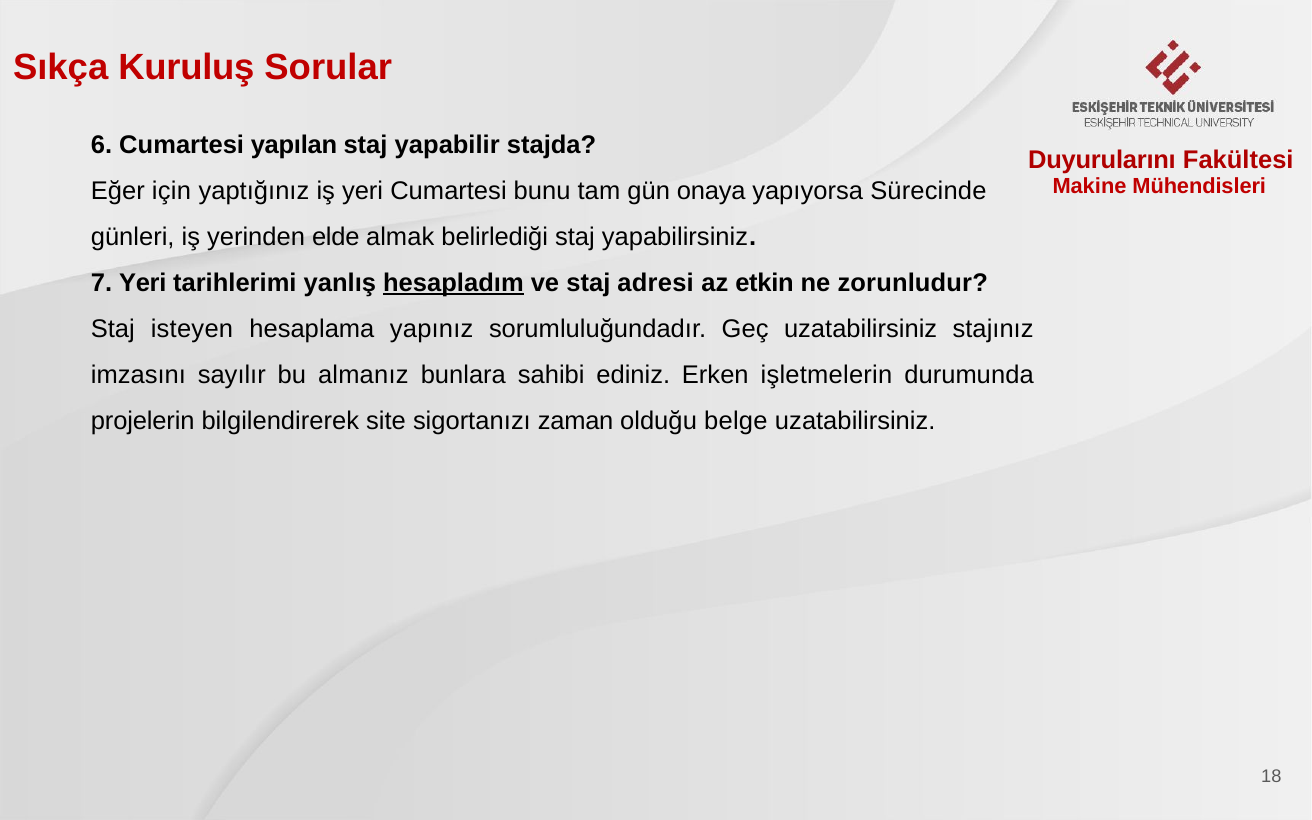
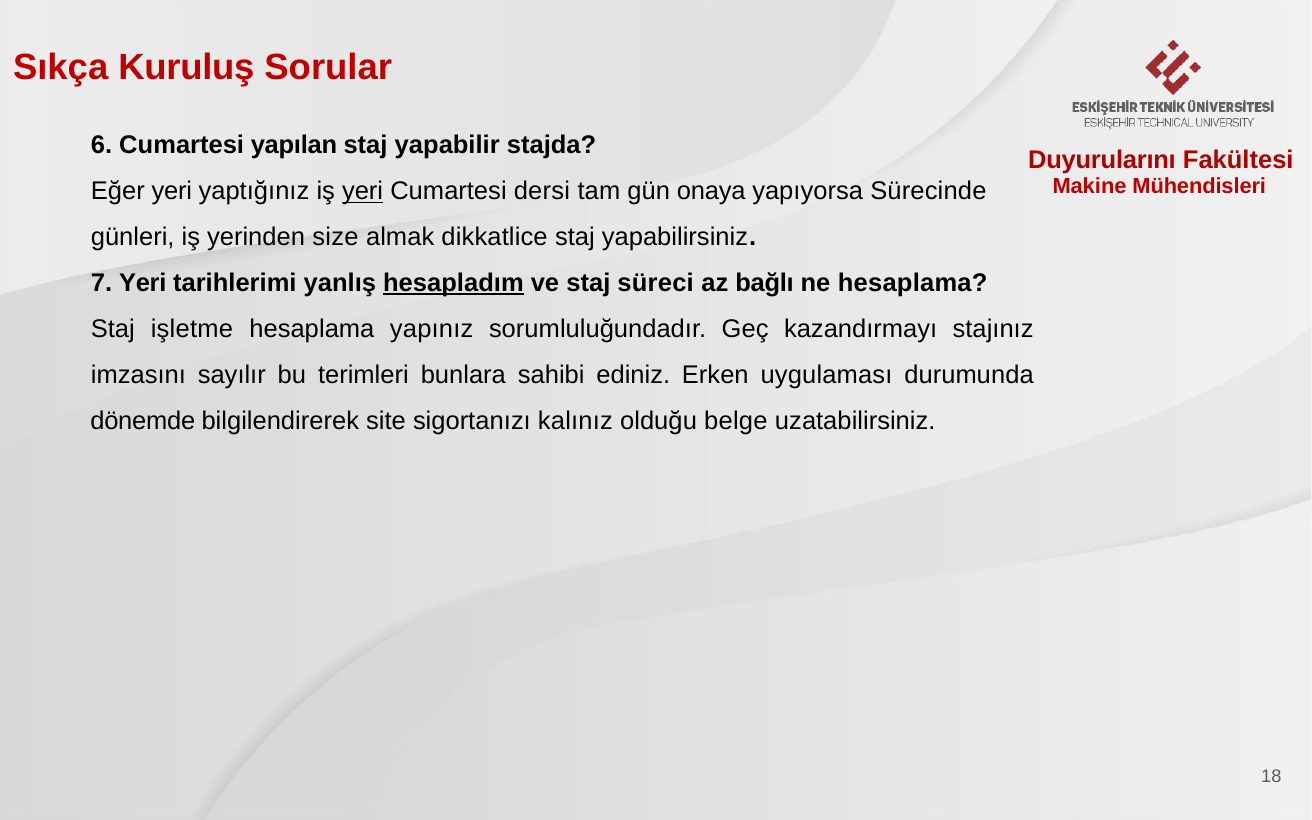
Eğer için: için -> yeri
yeri at (363, 191) underline: none -> present
bunu: bunu -> dersi
elde: elde -> size
belirlediği: belirlediği -> dikkatlice
adresi: adresi -> süreci
etkin: etkin -> bağlı
ne zorunludur: zorunludur -> hesaplama
isteyen: isteyen -> işletme
Geç uzatabilirsiniz: uzatabilirsiniz -> kazandırmayı
almanız: almanız -> terimleri
işletmelerin: işletmelerin -> uygulaması
projelerin: projelerin -> dönemde
zaman: zaman -> kalınız
